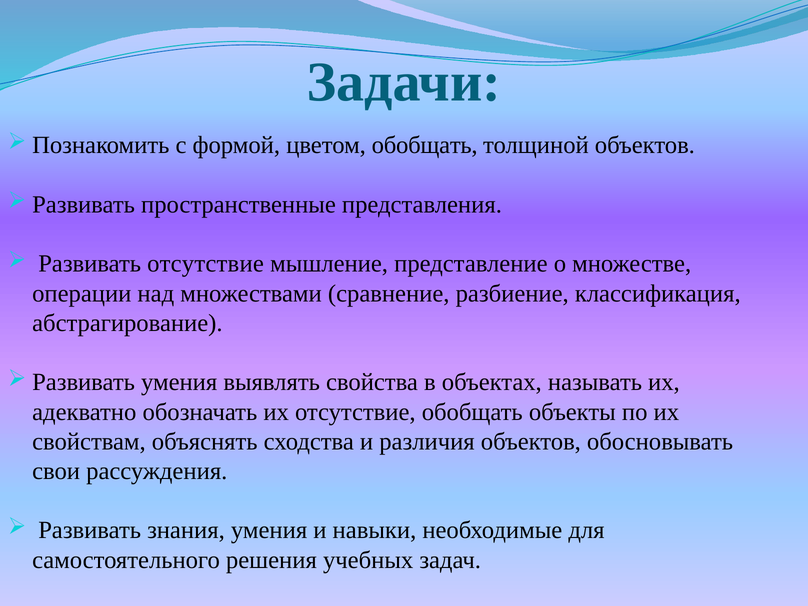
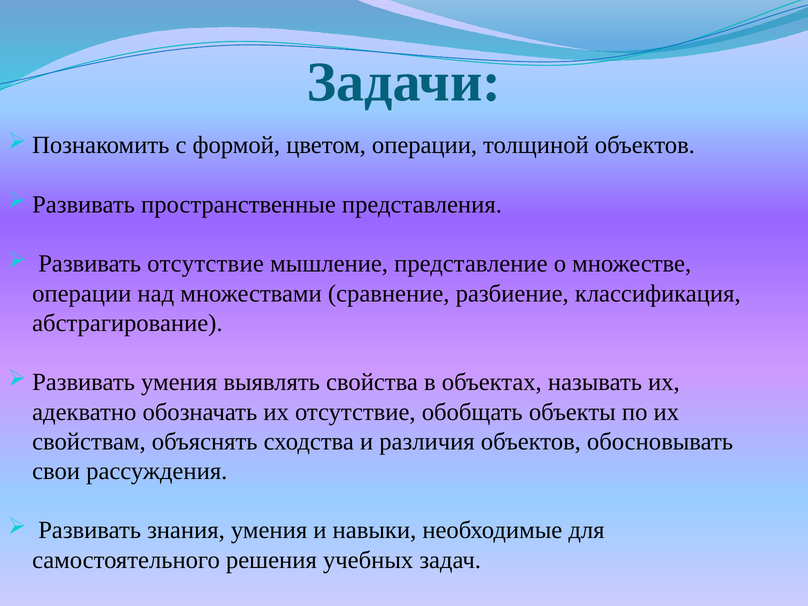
цветом обобщать: обобщать -> операции
